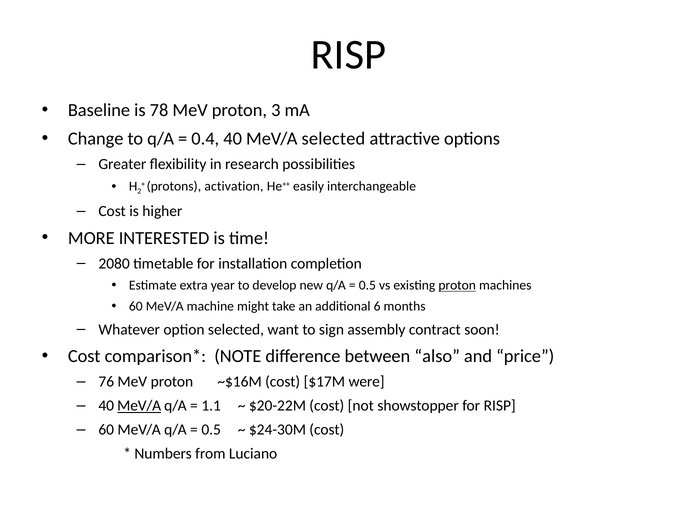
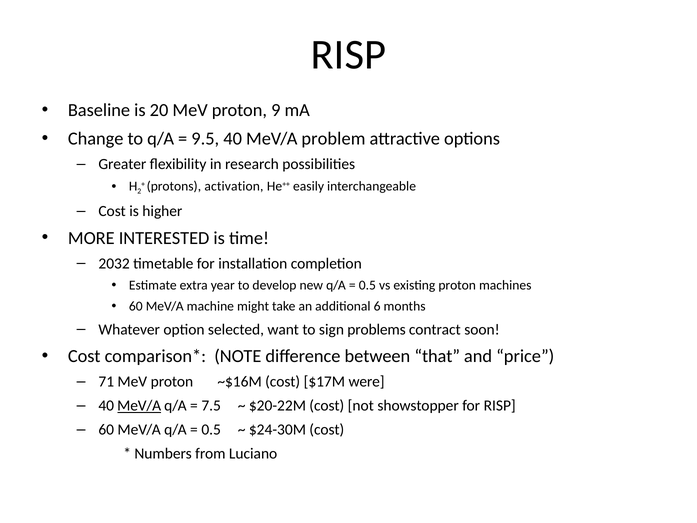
78: 78 -> 20
3: 3 -> 9
0.4: 0.4 -> 9.5
MeV/A selected: selected -> problem
2080: 2080 -> 2032
proton at (457, 285) underline: present -> none
assembly: assembly -> problems
also: also -> that
76: 76 -> 71
1.1: 1.1 -> 7.5
